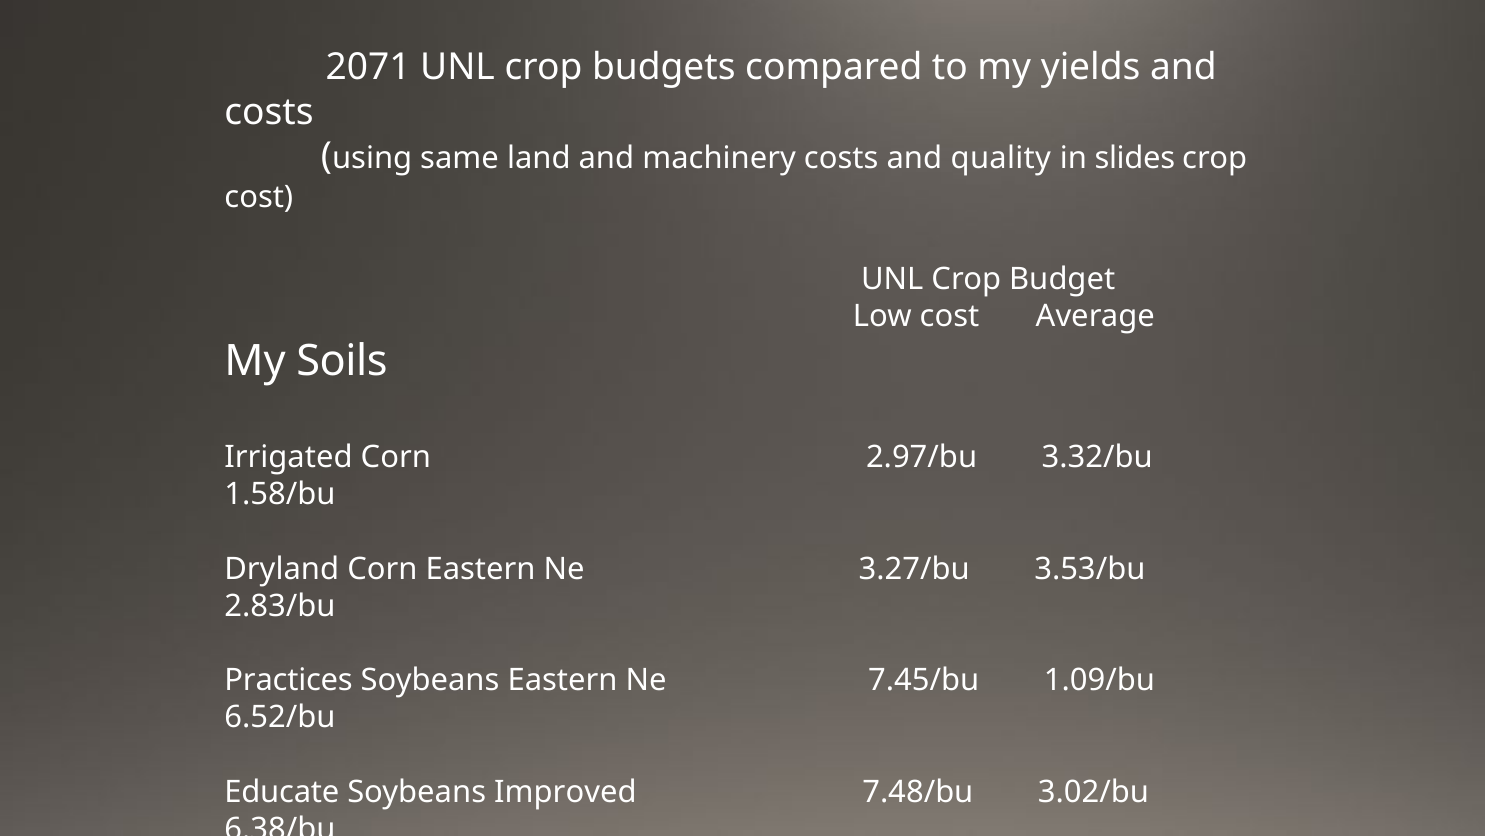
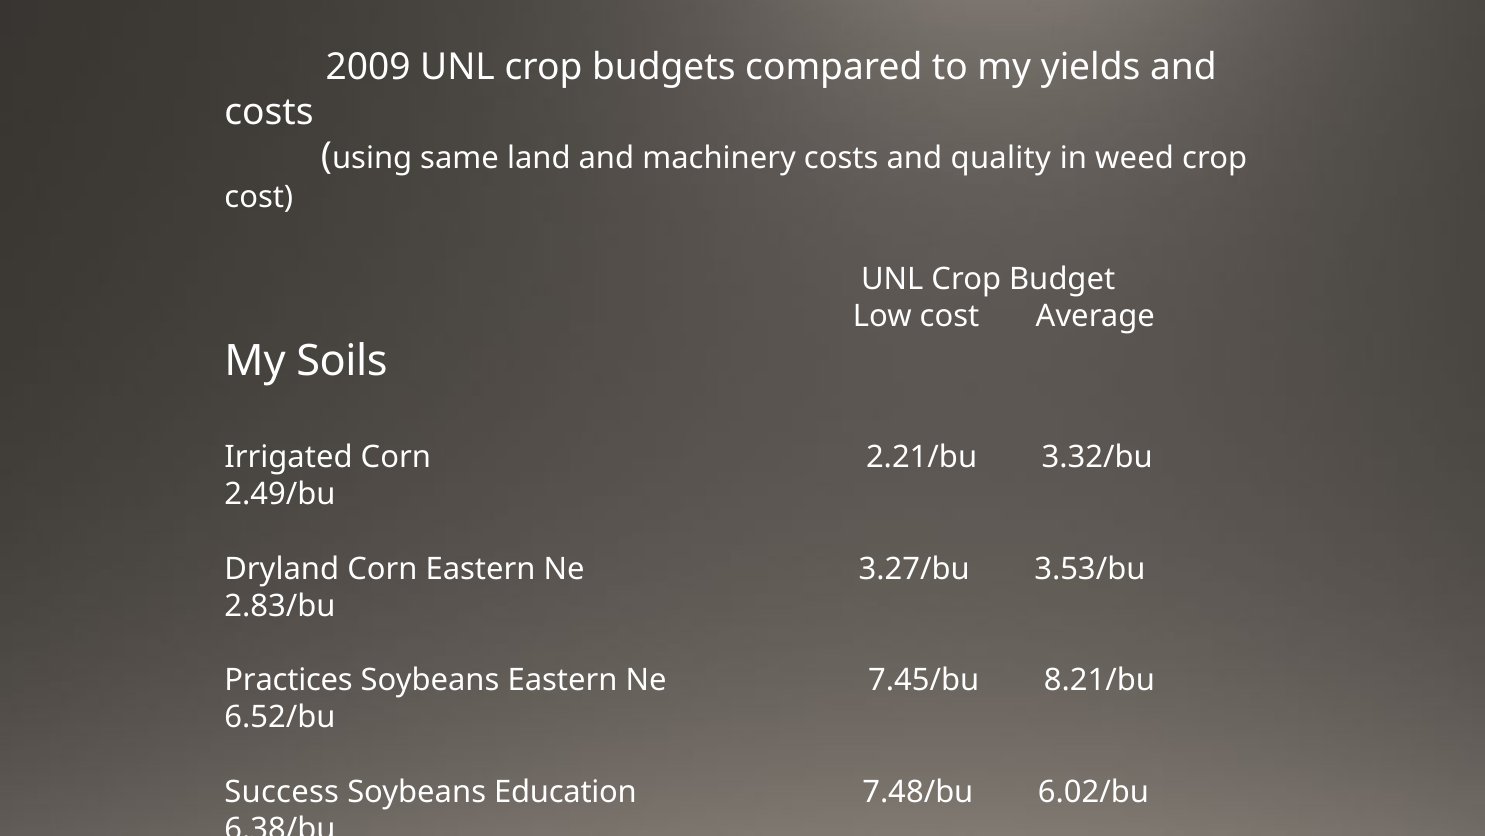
2071: 2071 -> 2009
slides: slides -> weed
2.97/bu: 2.97/bu -> 2.21/bu
1.58/bu: 1.58/bu -> 2.49/bu
1.09/bu: 1.09/bu -> 8.21/bu
Educate: Educate -> Success
Improved: Improved -> Education
3.02/bu: 3.02/bu -> 6.02/bu
